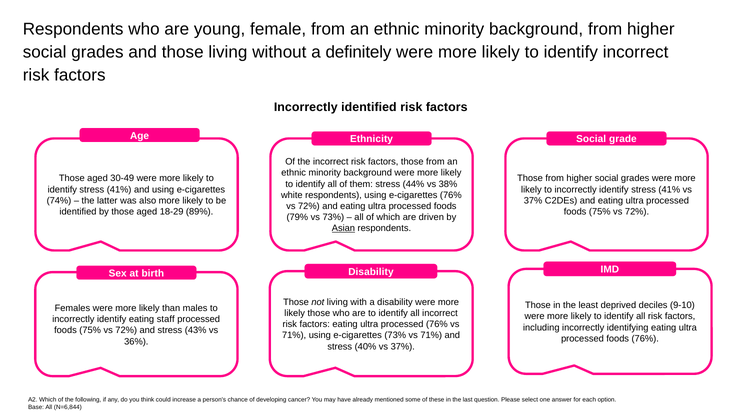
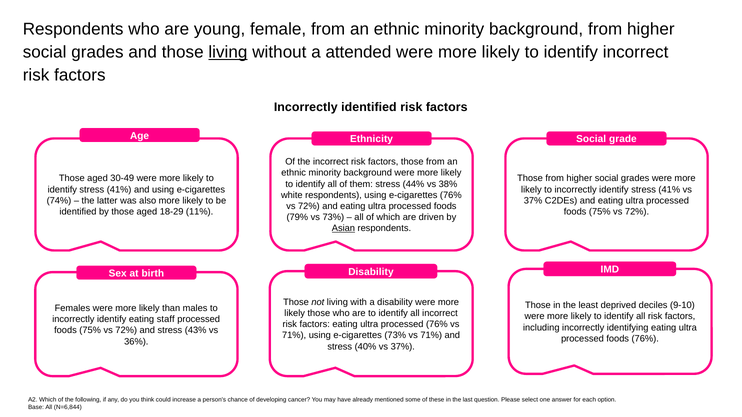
living at (228, 52) underline: none -> present
definitely: definitely -> attended
89%: 89% -> 11%
